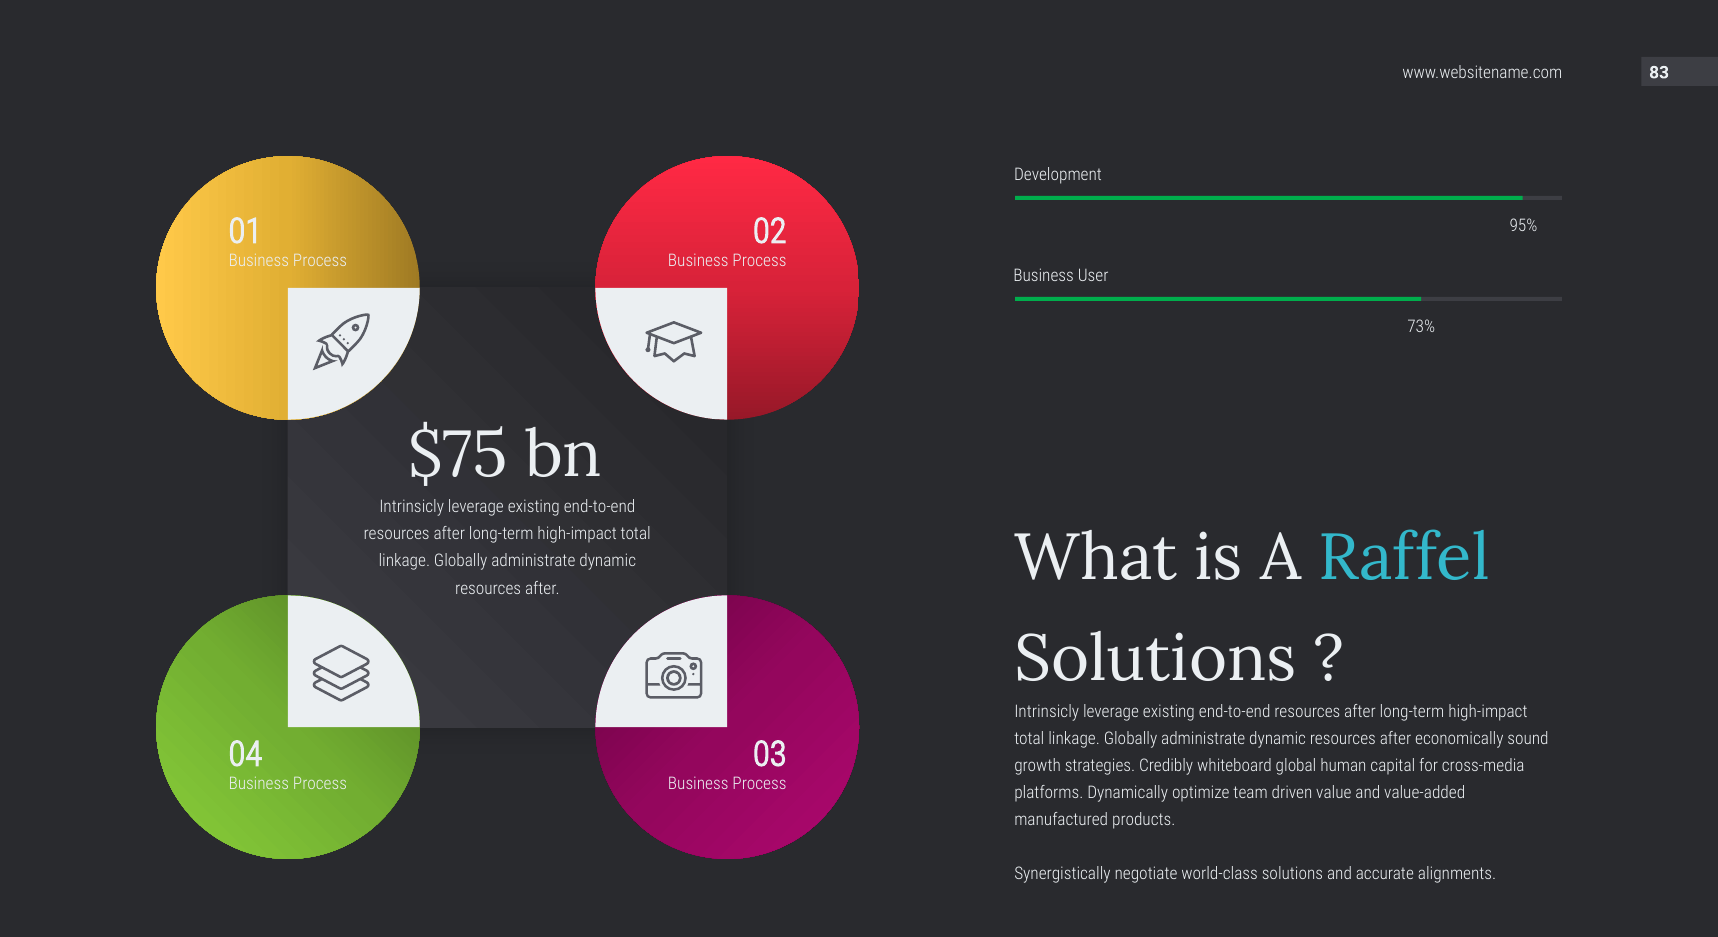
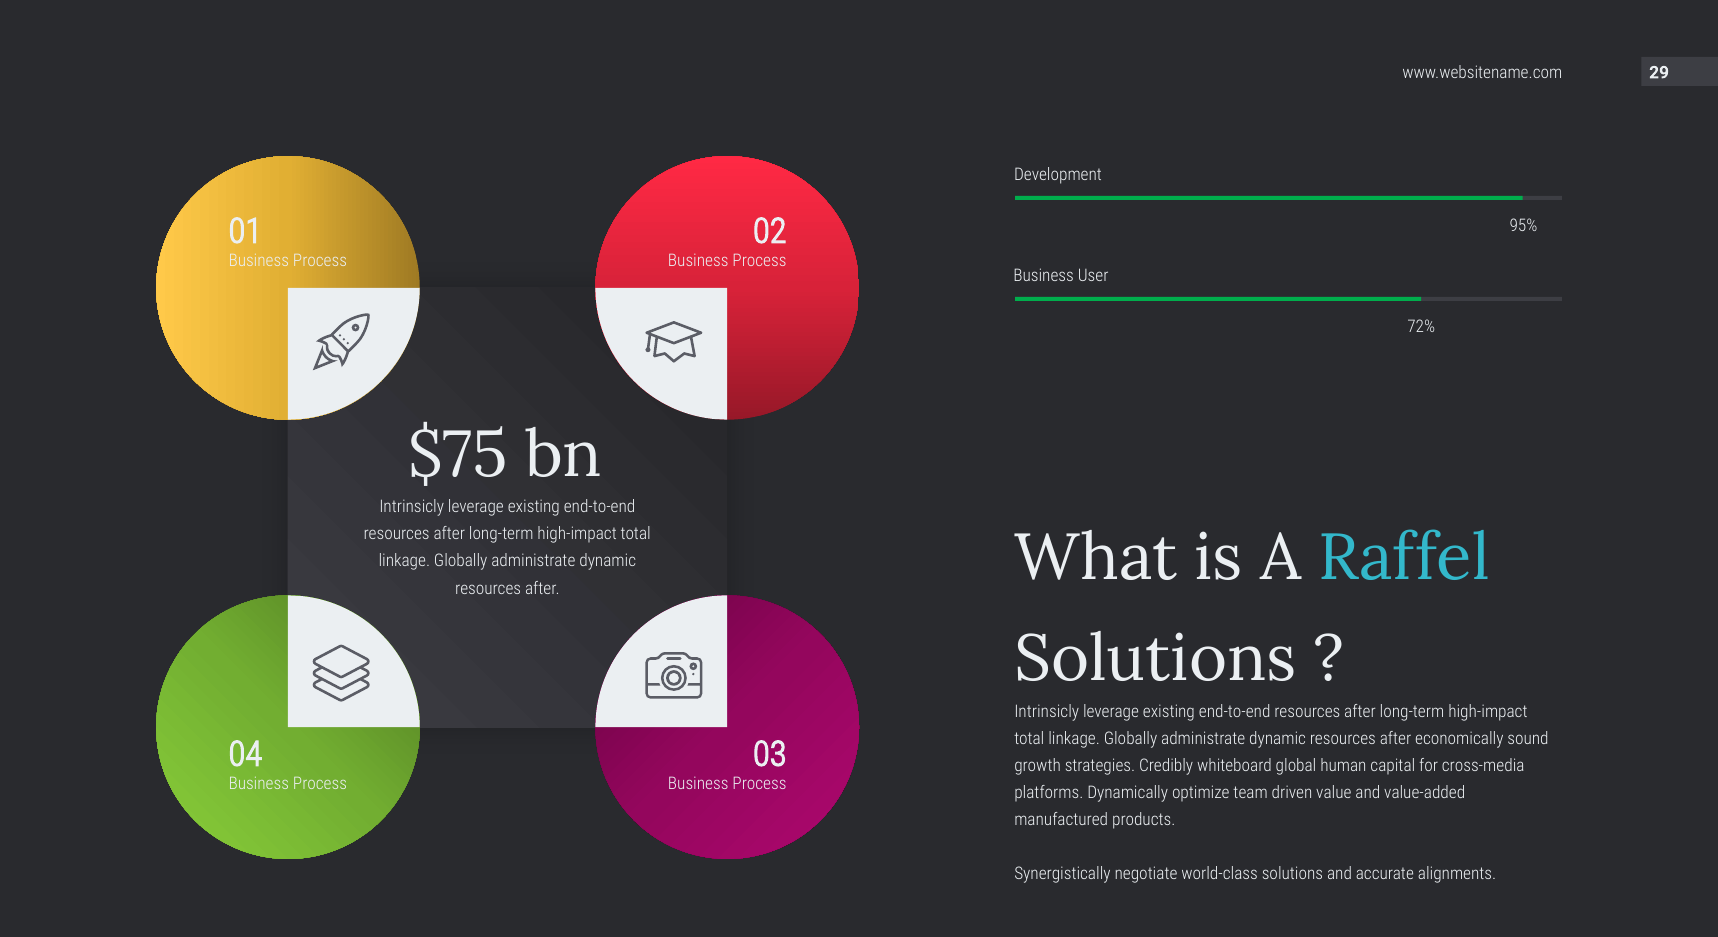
83: 83 -> 29
73%: 73% -> 72%
